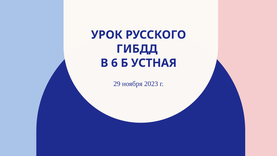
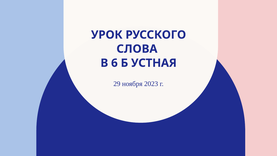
ГИБДД: ГИБДД -> СЛОВА
